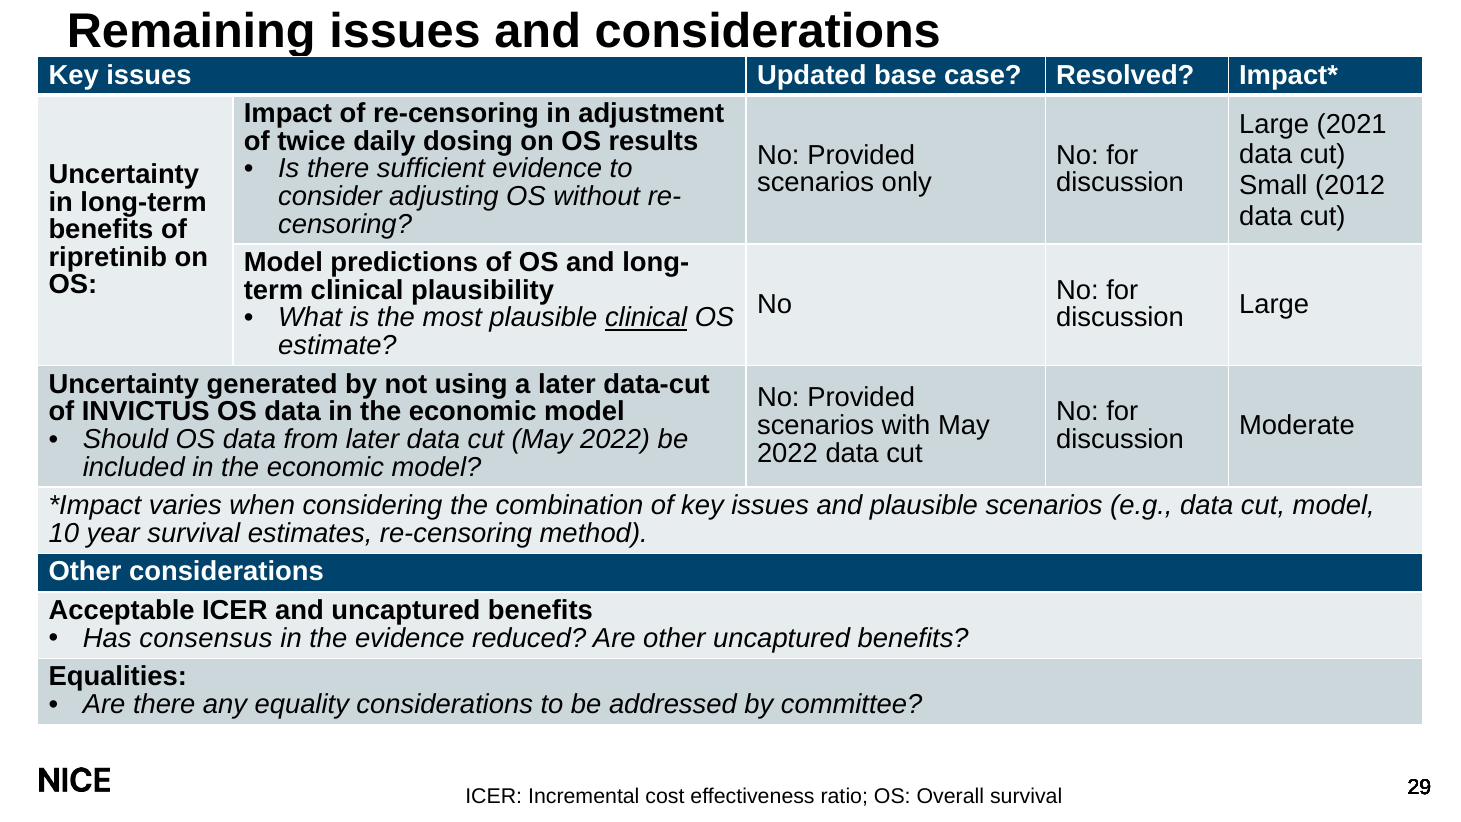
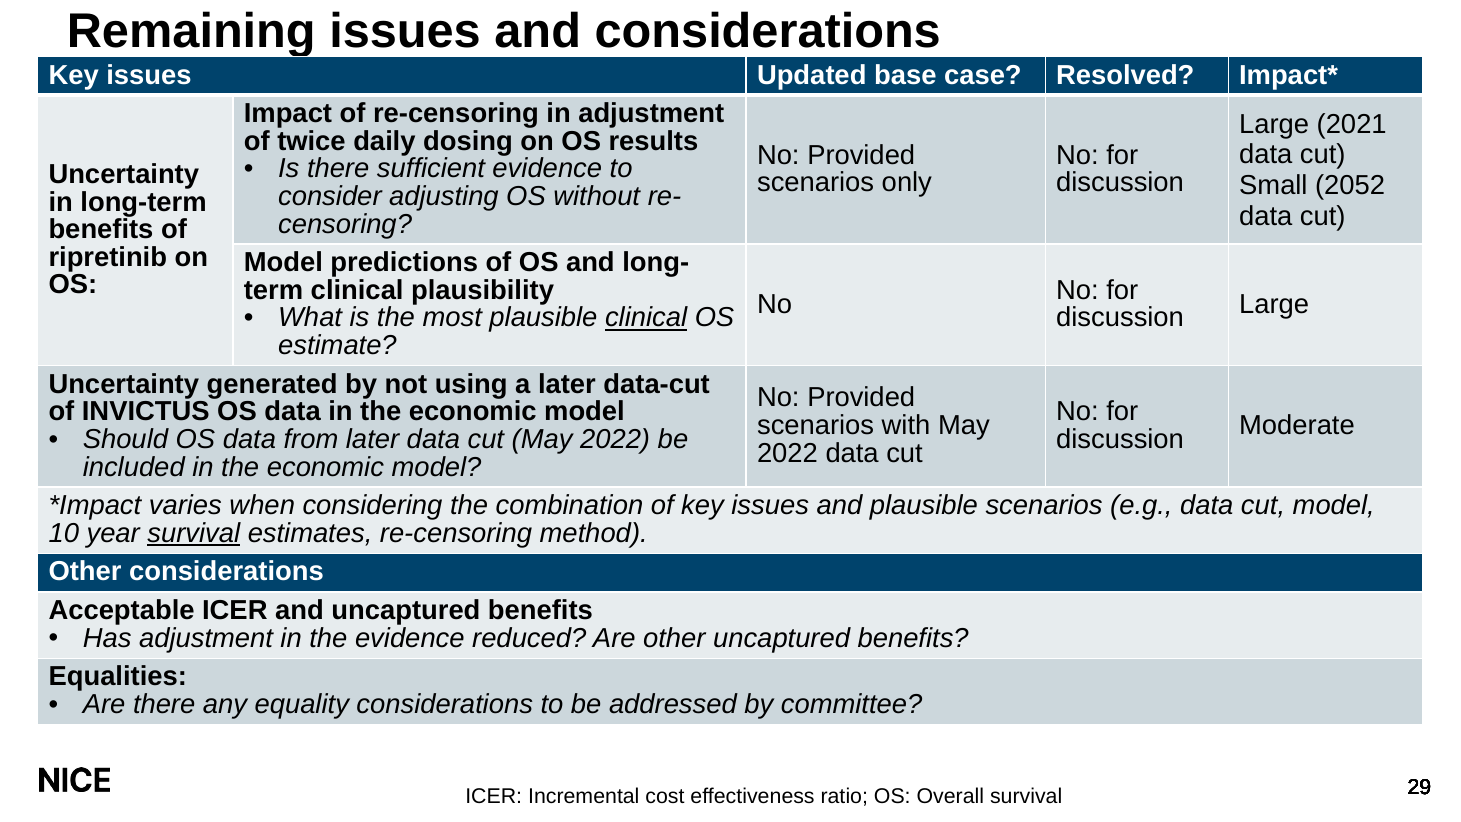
2012: 2012 -> 2052
survival at (194, 533) underline: none -> present
Has consensus: consensus -> adjustment
